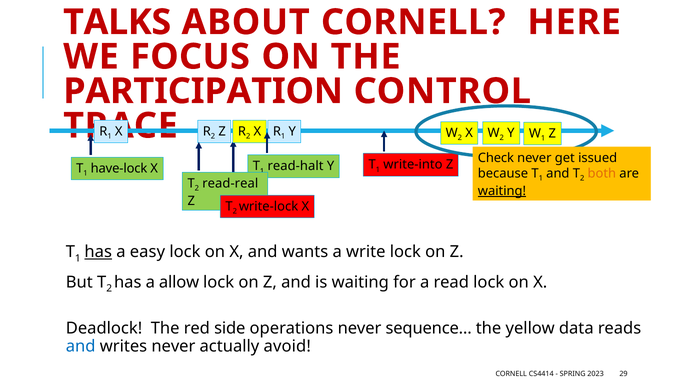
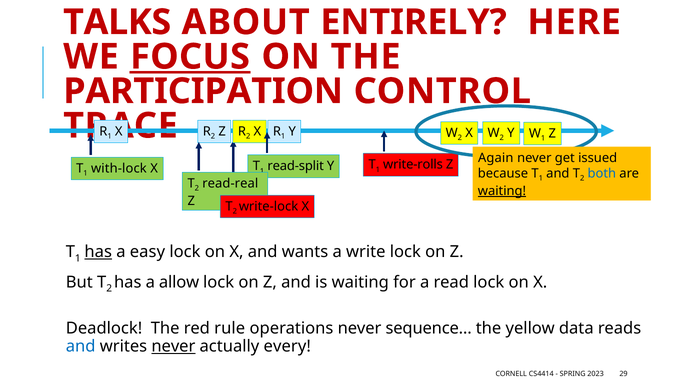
ABOUT CORNELL: CORNELL -> ENTIRELY
FOCUS underline: none -> present
Check: Check -> Again
write-into: write-into -> write-rolls
have-lock: have-lock -> with-lock
read-halt: read-halt -> read-split
both colour: orange -> blue
side: side -> rule
never at (173, 347) underline: none -> present
avoid: avoid -> every
